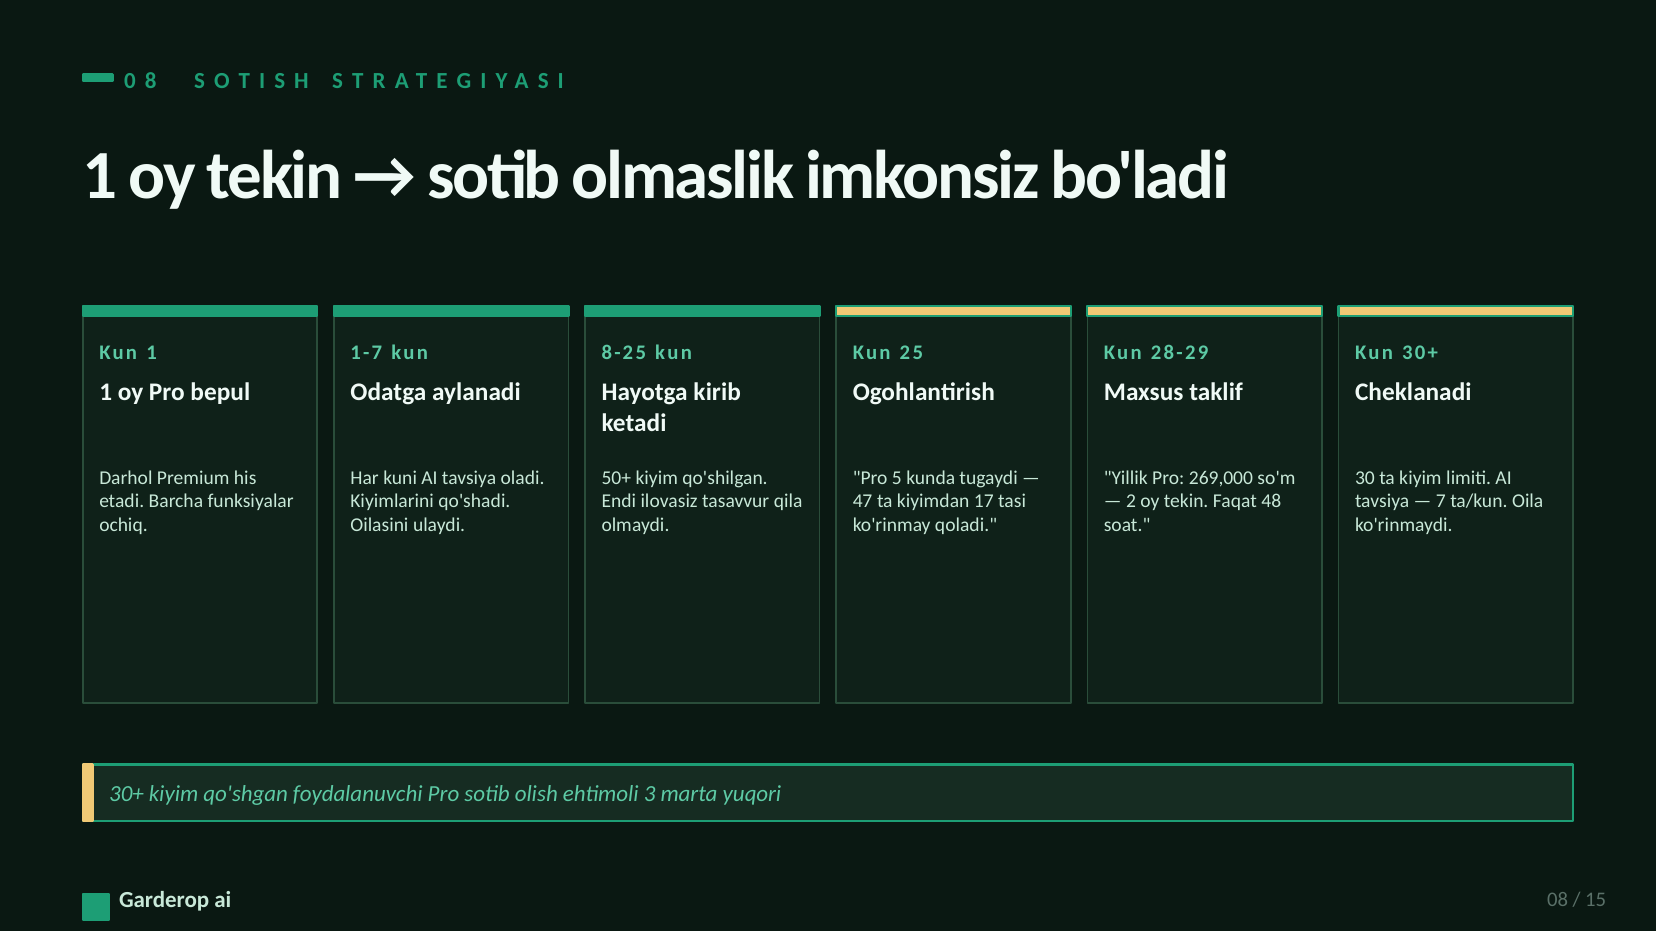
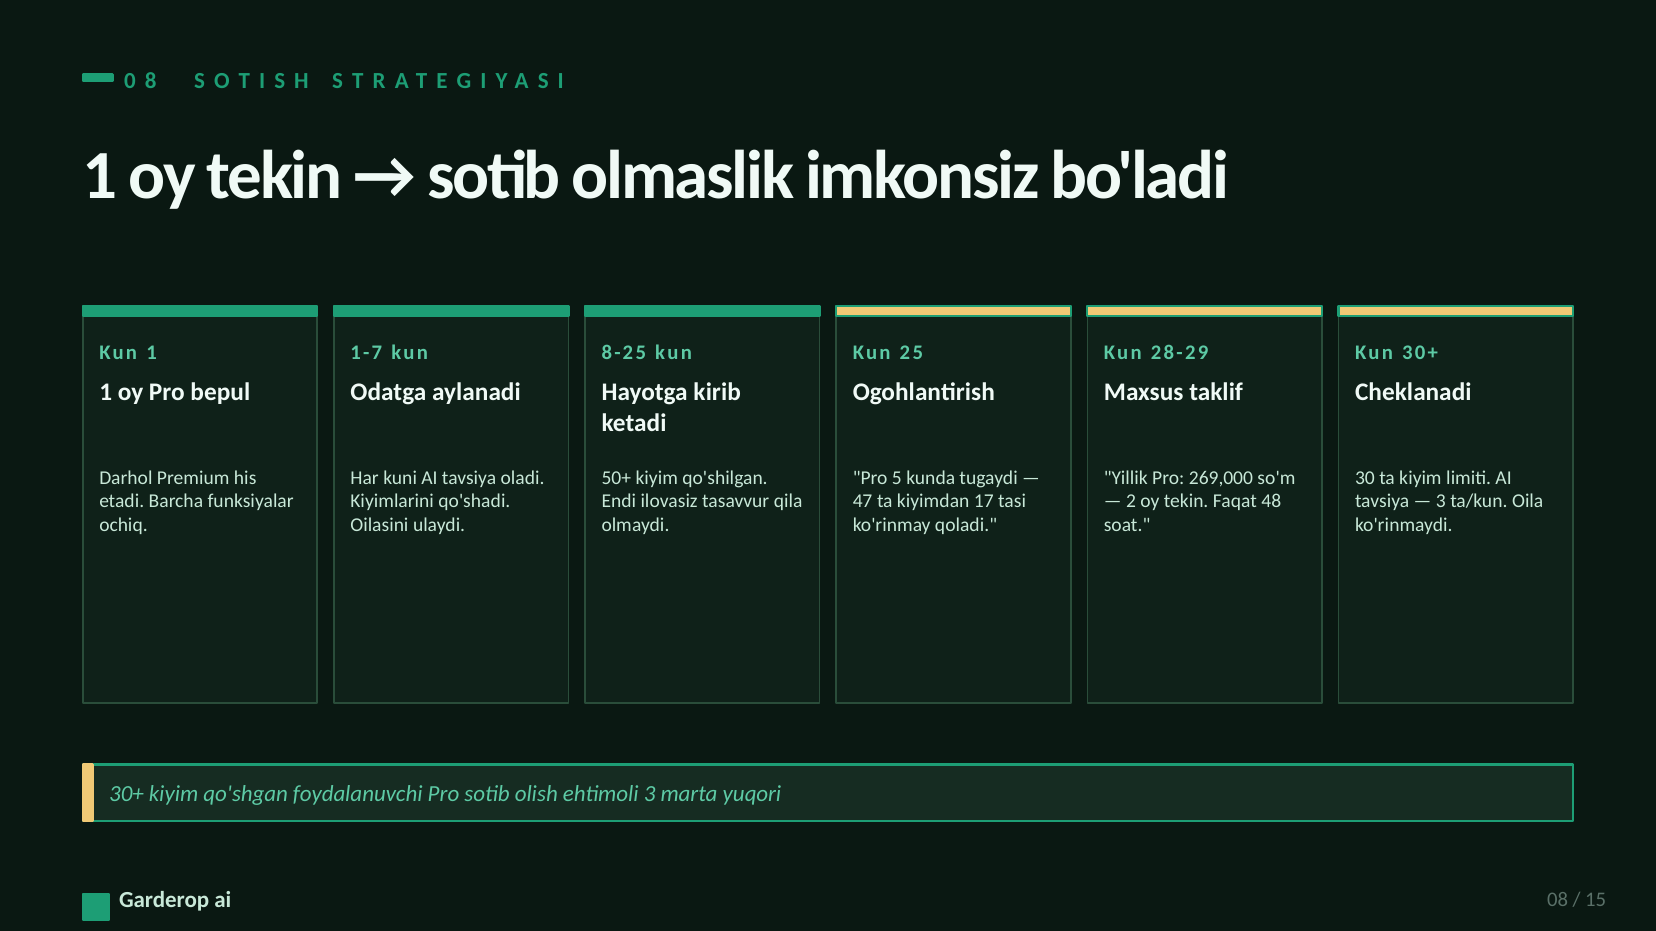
7 at (1441, 502): 7 -> 3
